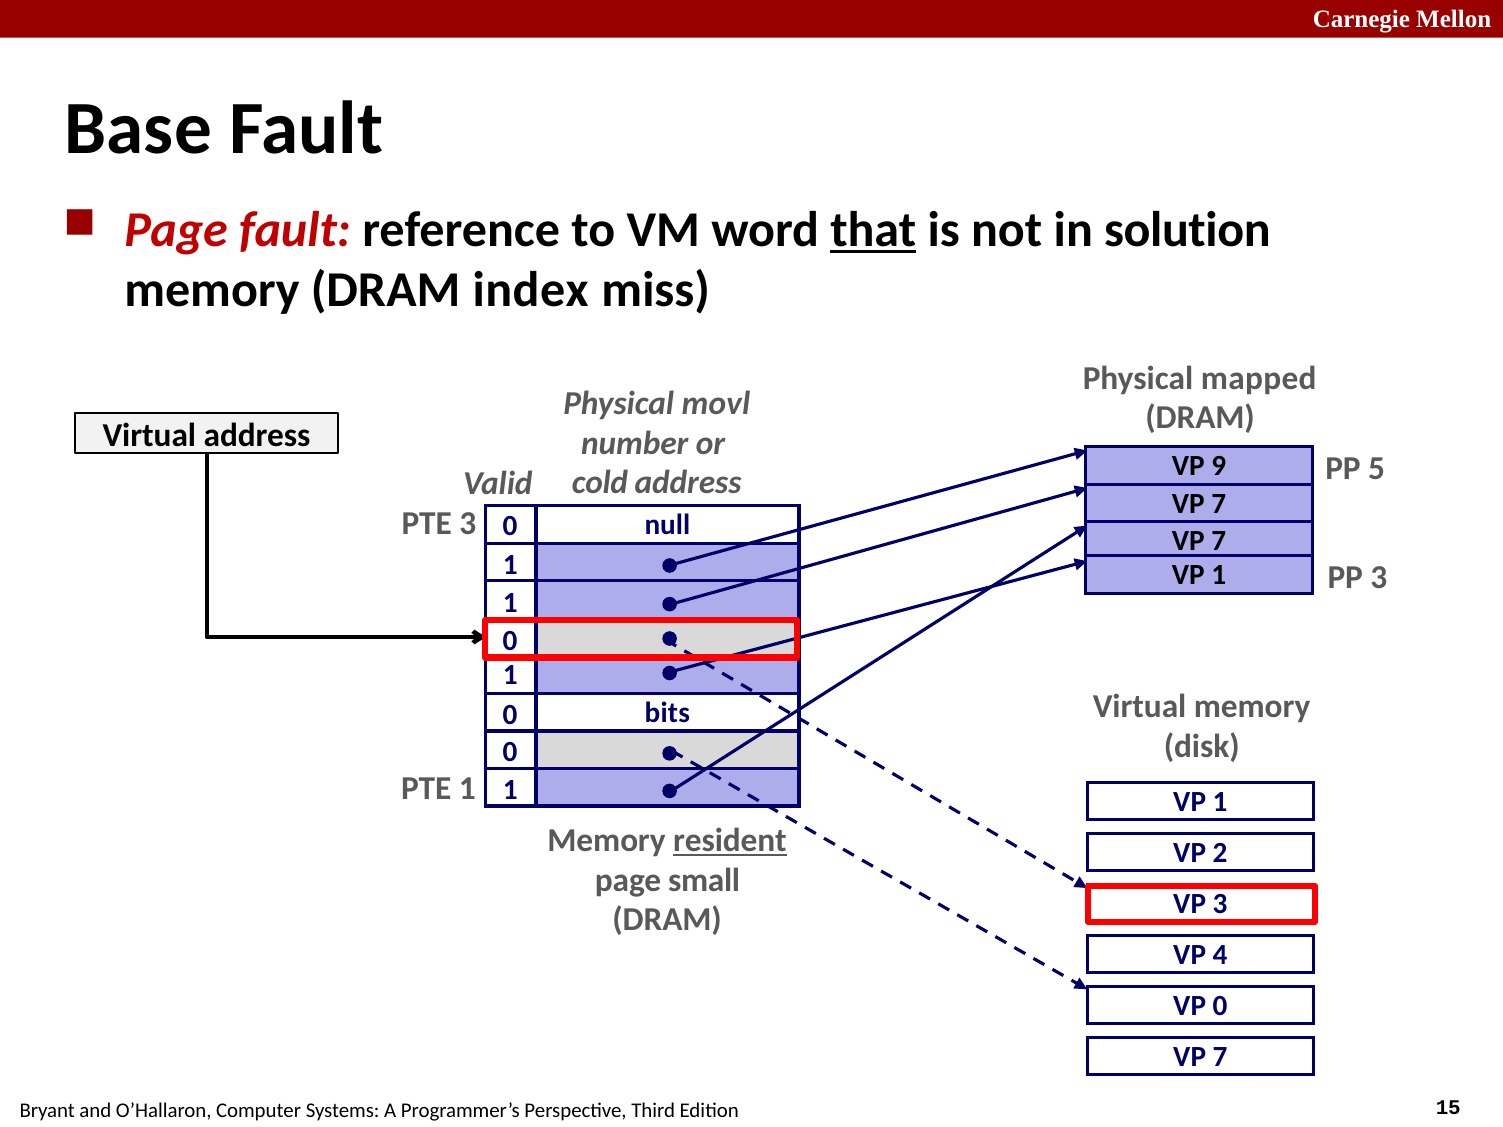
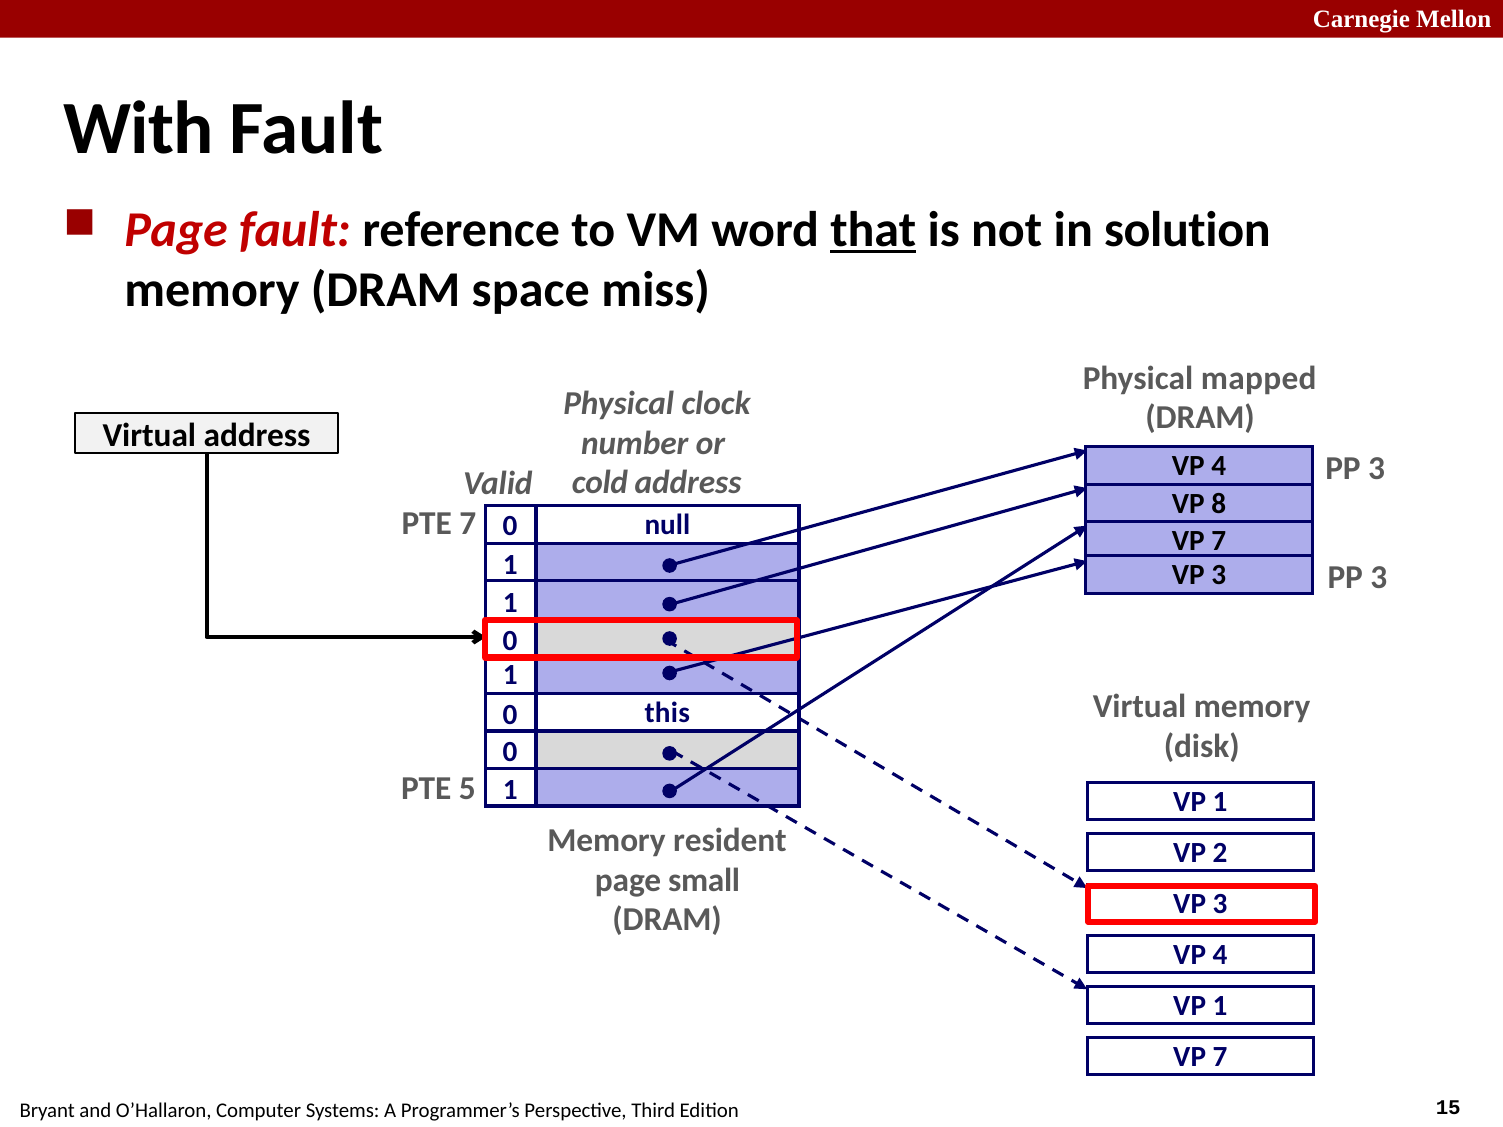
Base: Base -> With
index: index -> space
movl: movl -> clock
9 at (1219, 466): 9 -> 4
5 at (1377, 469): 5 -> 3
7 at (1219, 504): 7 -> 8
PTE 3: 3 -> 7
1 at (1219, 575): 1 -> 3
bits: bits -> this
PTE 1: 1 -> 5
resident underline: present -> none
0 at (1220, 1006): 0 -> 1
